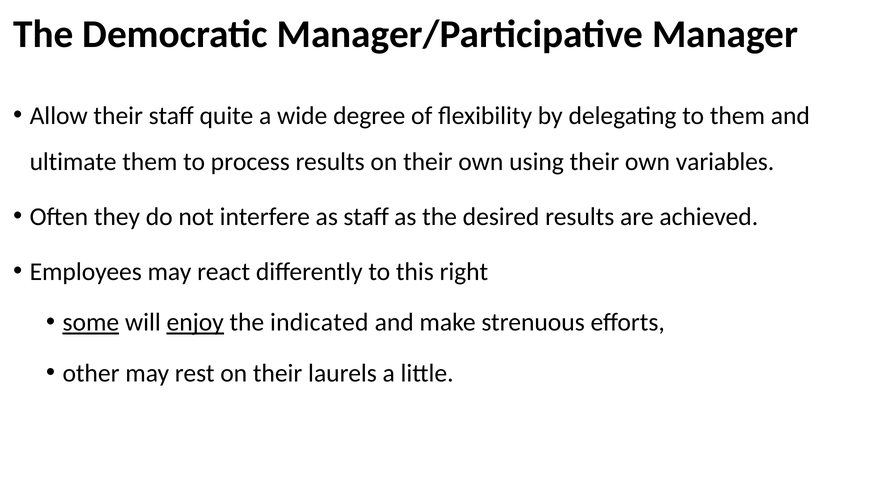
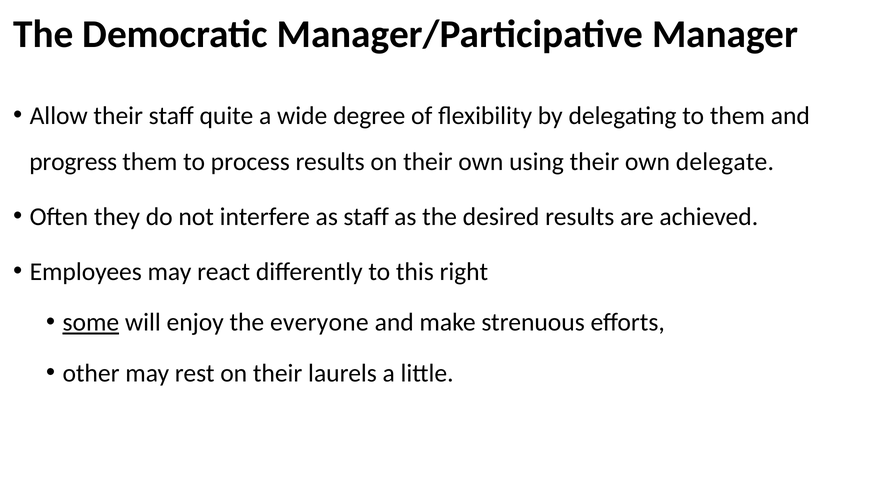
ultimate: ultimate -> progress
variables: variables -> delegate
enjoy underline: present -> none
indicated: indicated -> everyone
